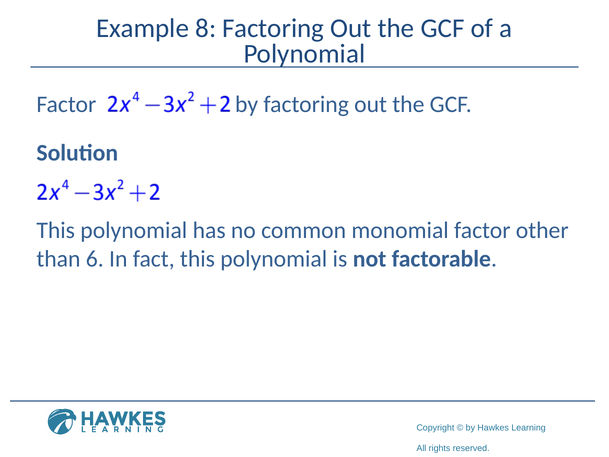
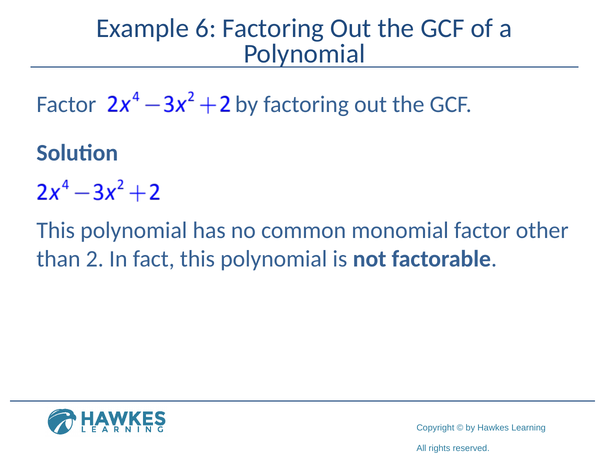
8: 8 -> 6
6: 6 -> 2
